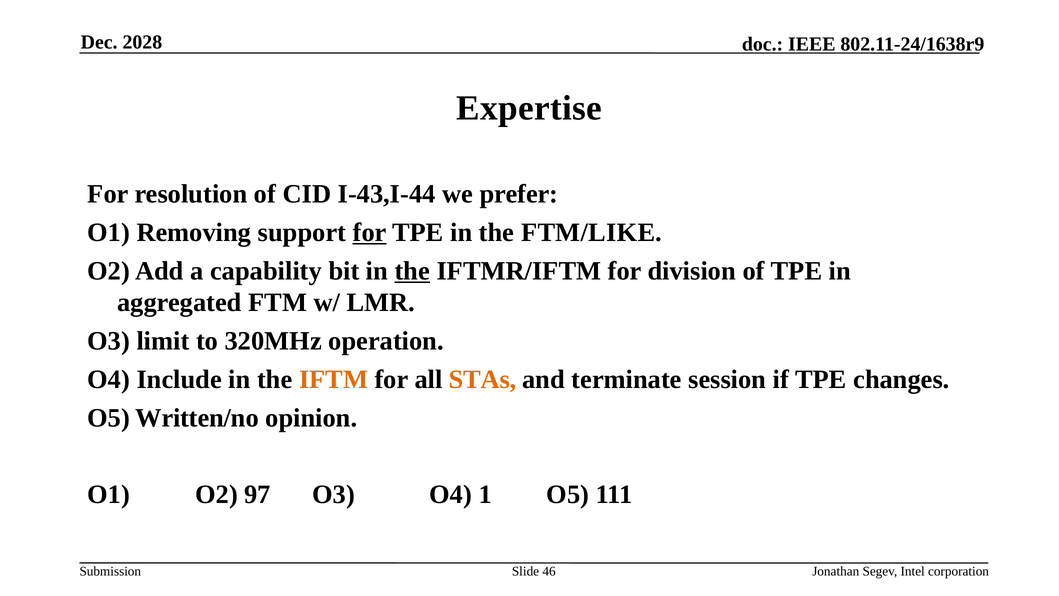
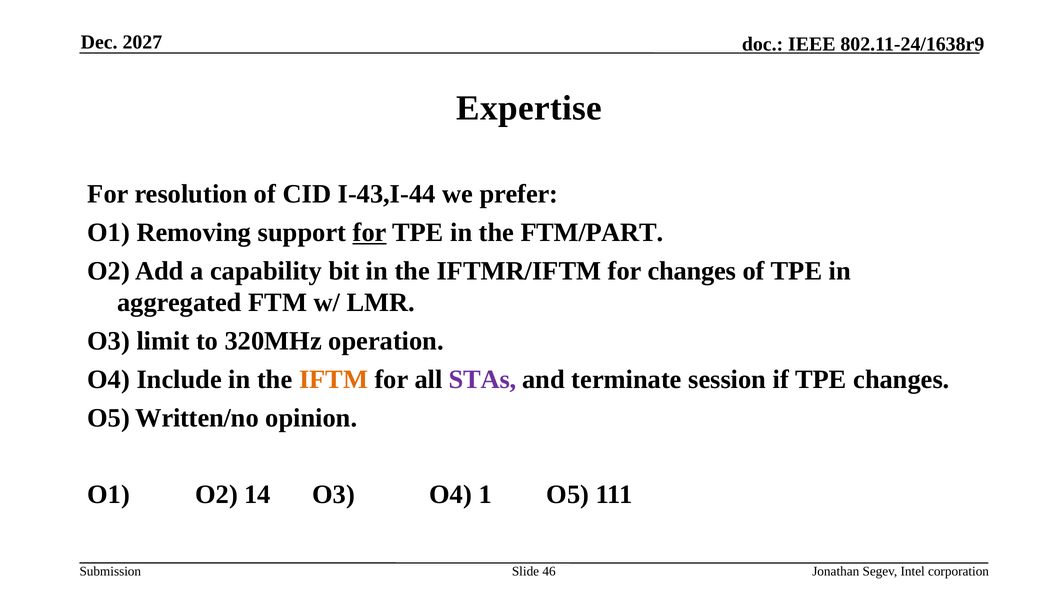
2028: 2028 -> 2027
FTM/LIKE: FTM/LIKE -> FTM/PART
the at (412, 271) underline: present -> none
for division: division -> changes
STAs colour: orange -> purple
97: 97 -> 14
